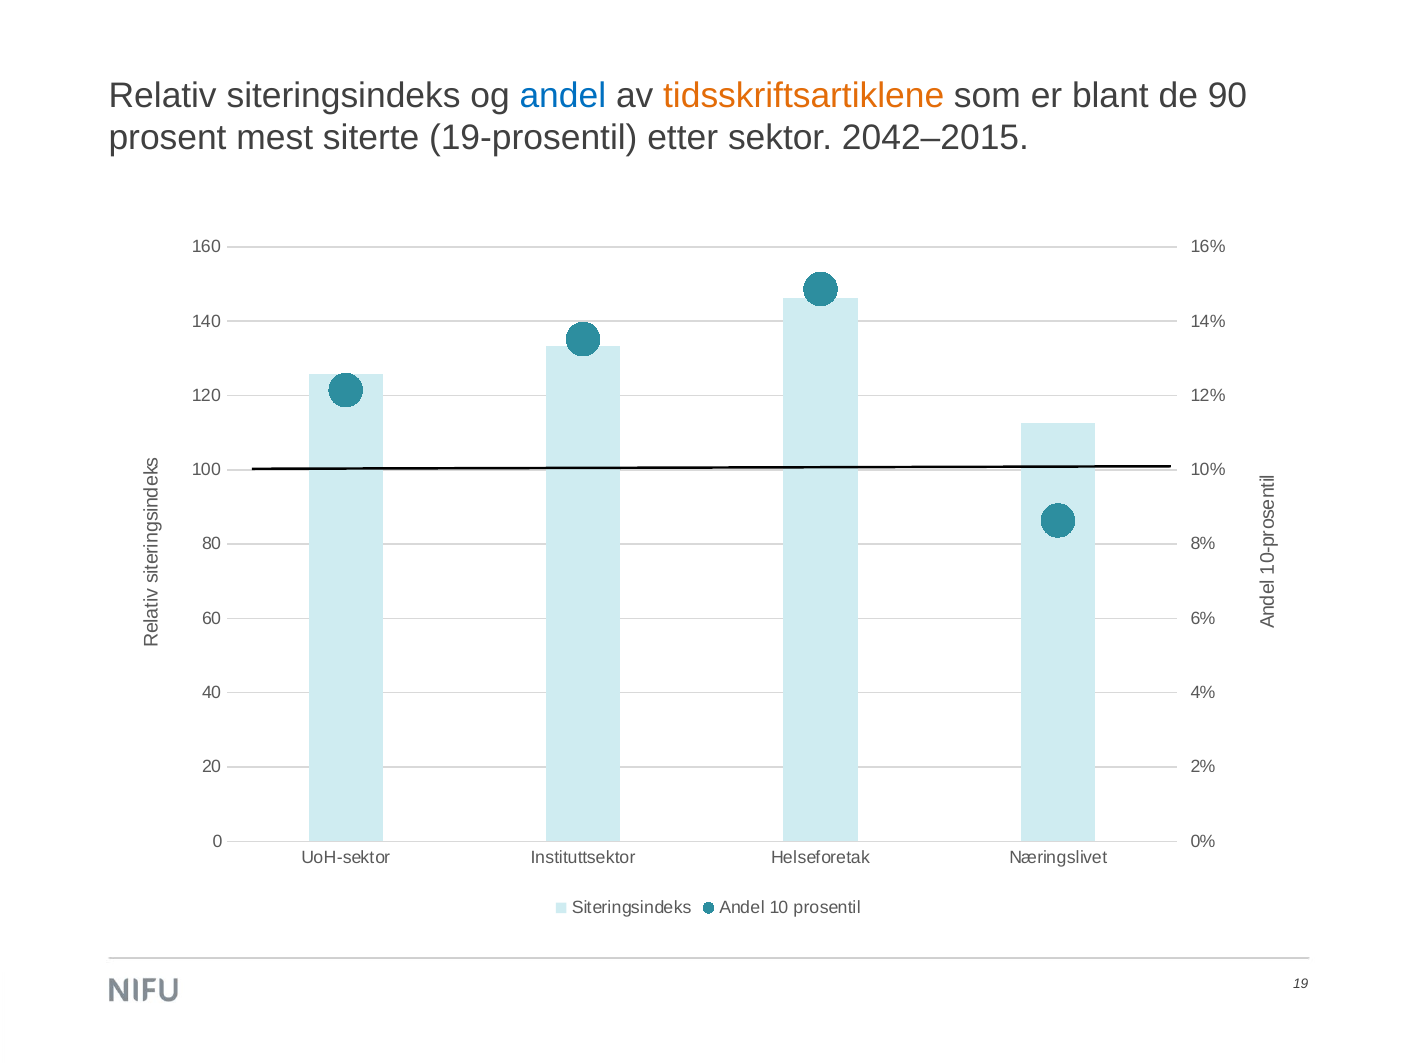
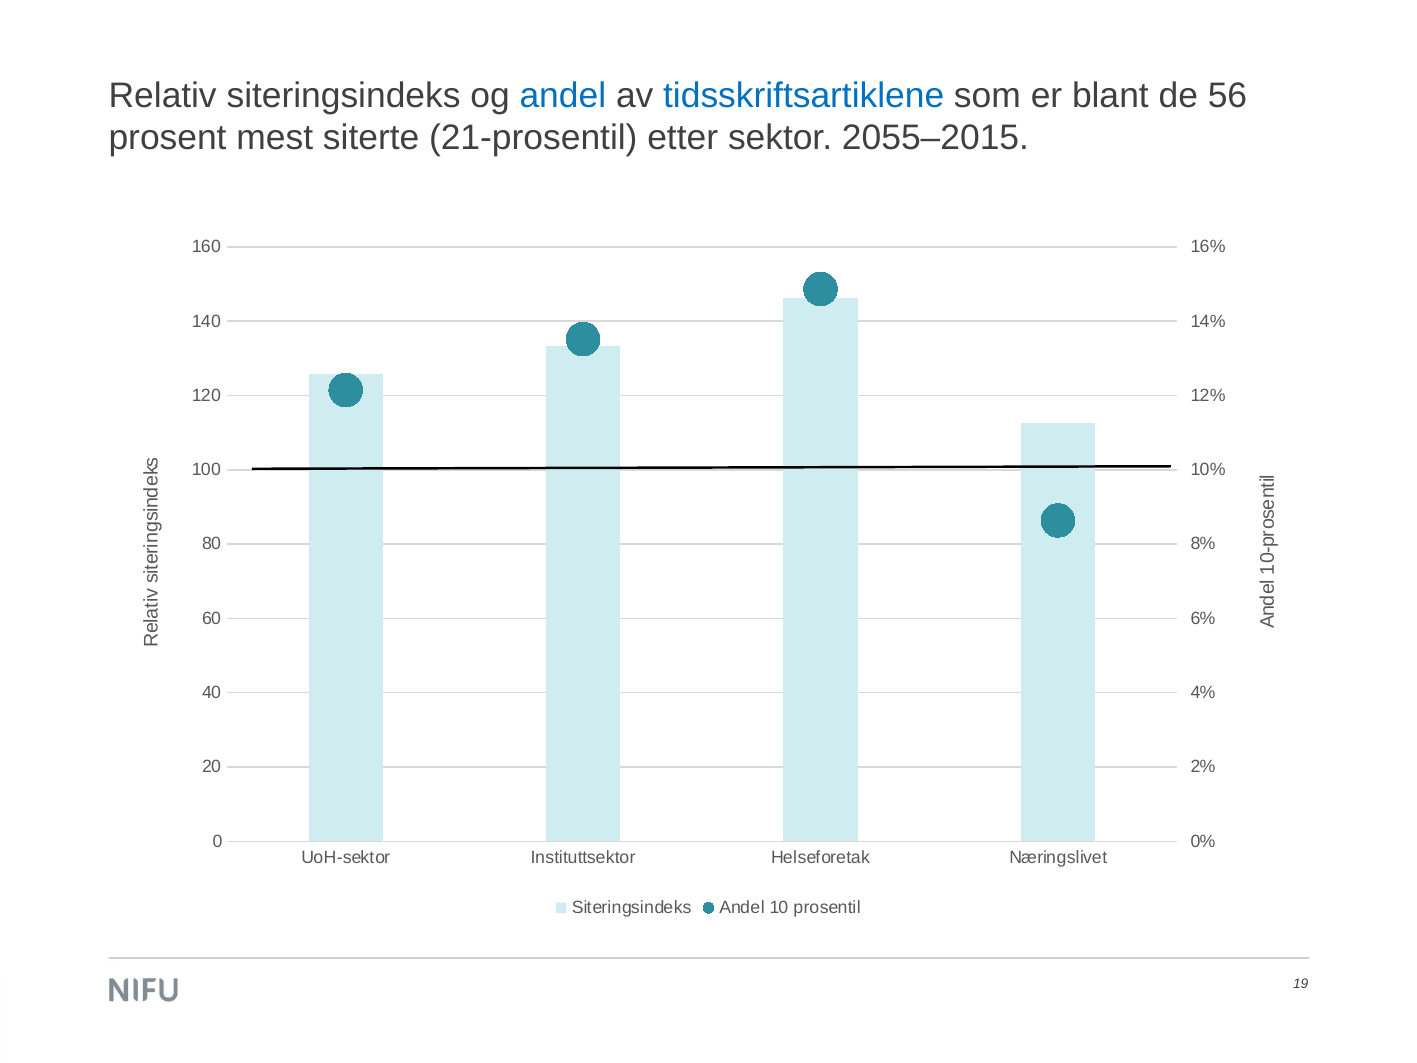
tidsskriftsartiklene colour: orange -> blue
90: 90 -> 56
19-prosentil: 19-prosentil -> 21-prosentil
2042–2015: 2042–2015 -> 2055–2015
